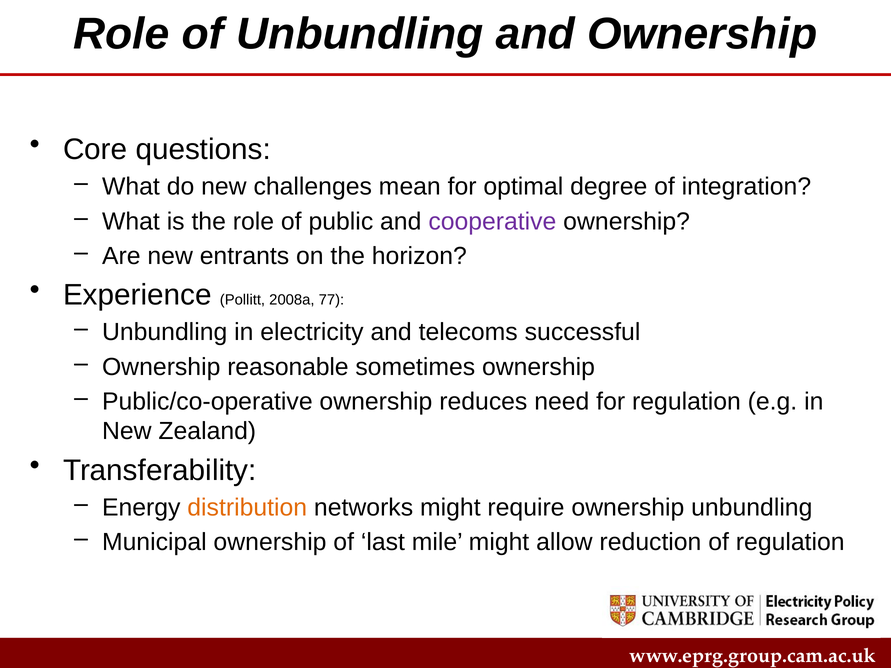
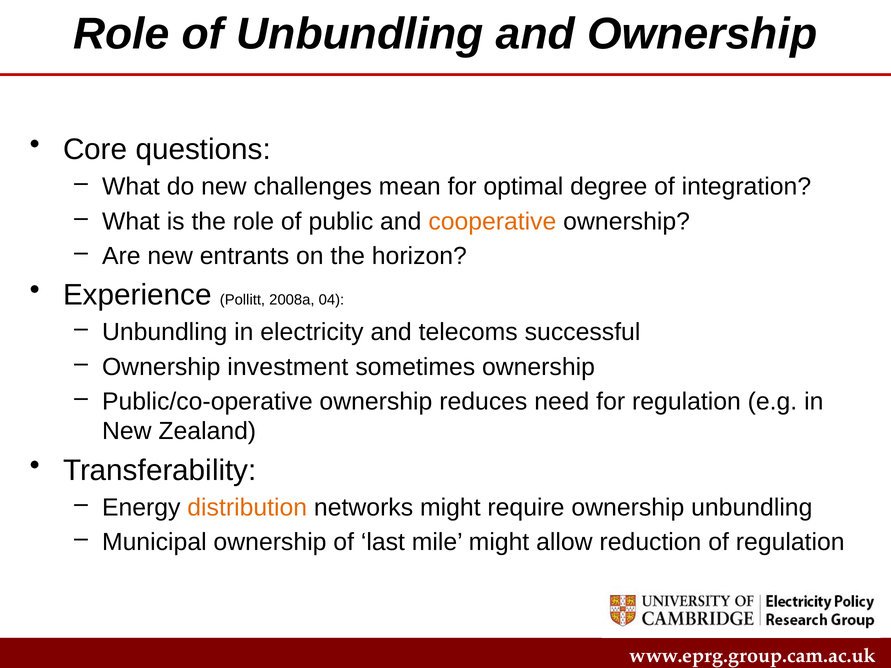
cooperative colour: purple -> orange
77: 77 -> 04
reasonable: reasonable -> investment
